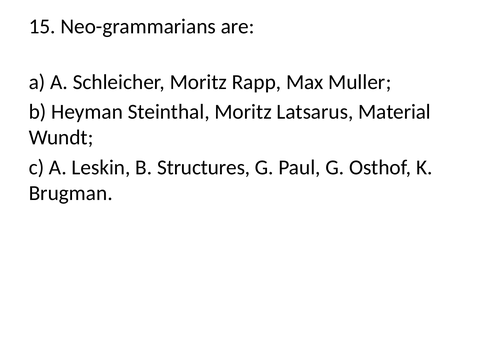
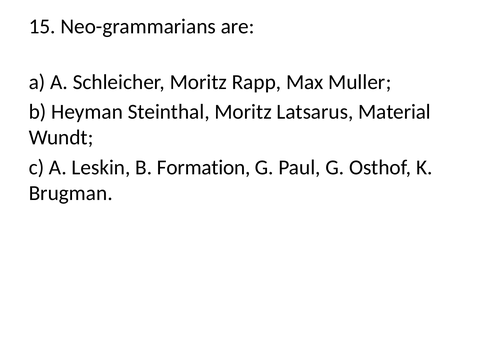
Structures: Structures -> Formation
